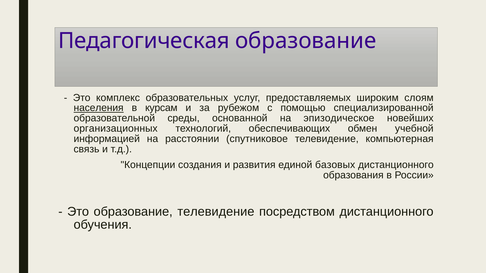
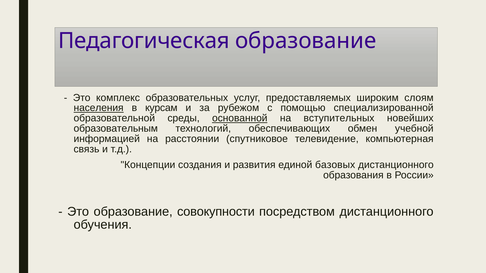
основанной underline: none -> present
эпизодическое: эпизодическое -> вступительных
организационных: организационных -> образовательным
образование телевидение: телевидение -> совокупности
